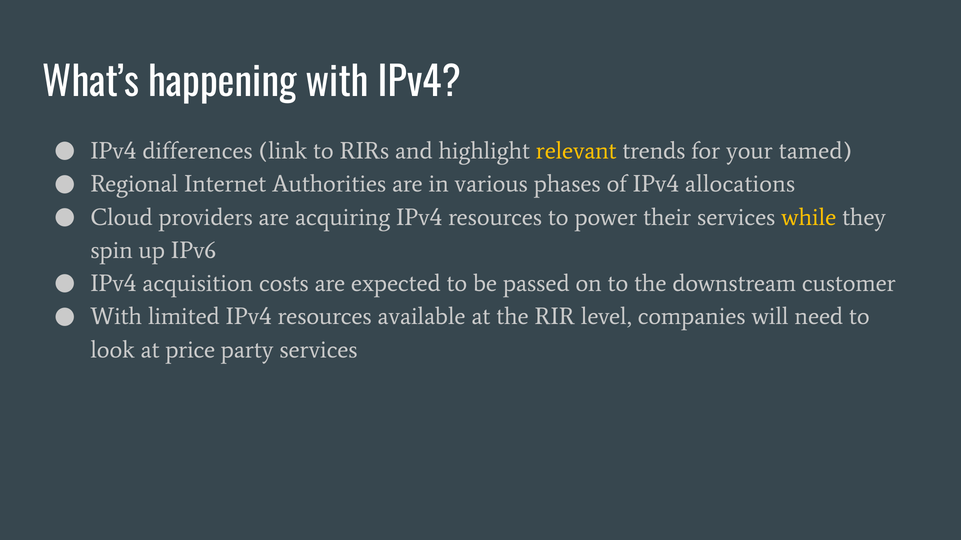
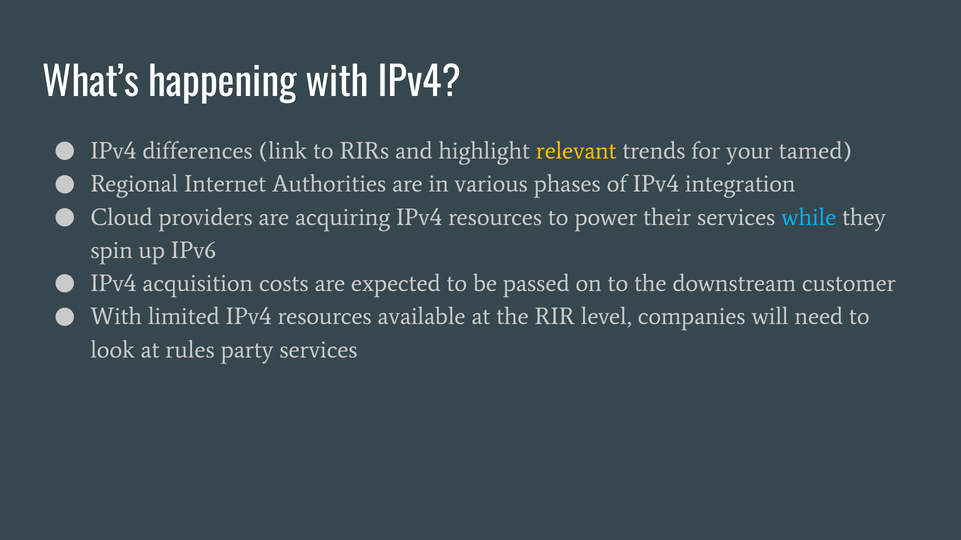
allocations: allocations -> integration
while colour: yellow -> light blue
price: price -> rules
